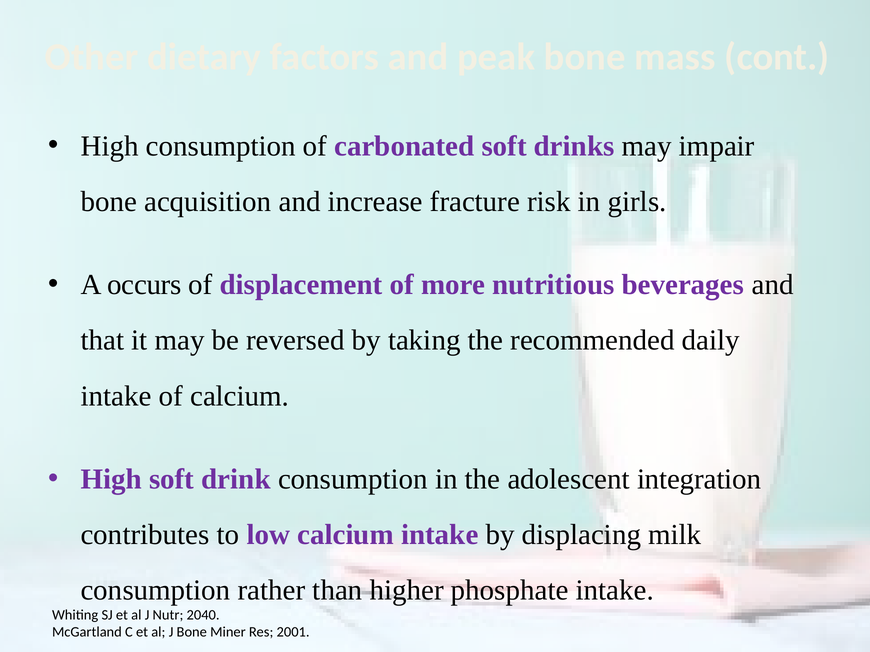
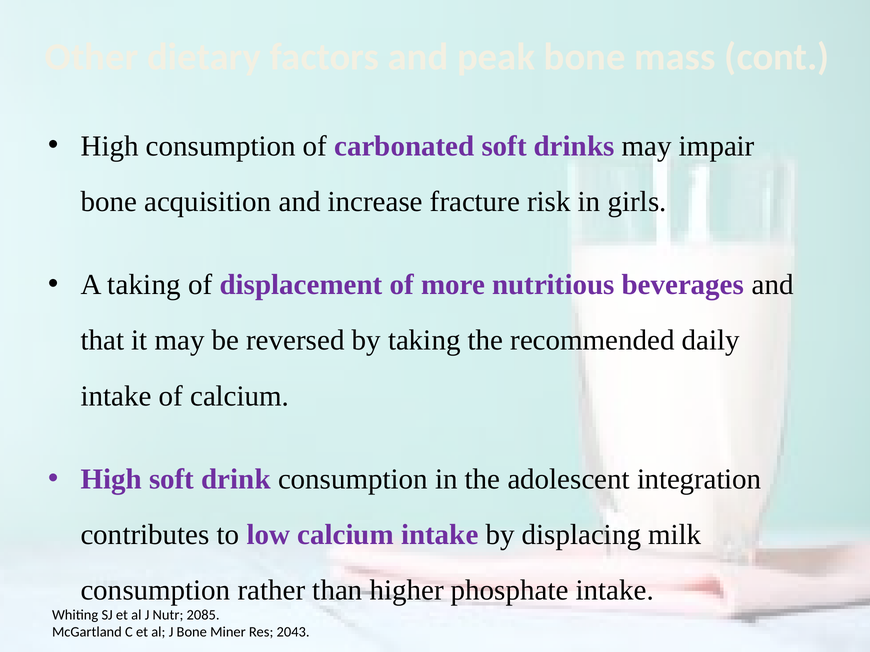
A occurs: occurs -> taking
2040: 2040 -> 2085
2001: 2001 -> 2043
